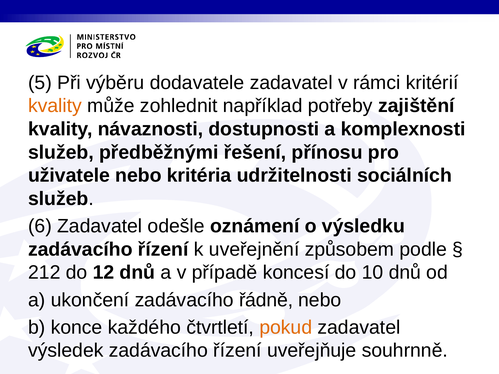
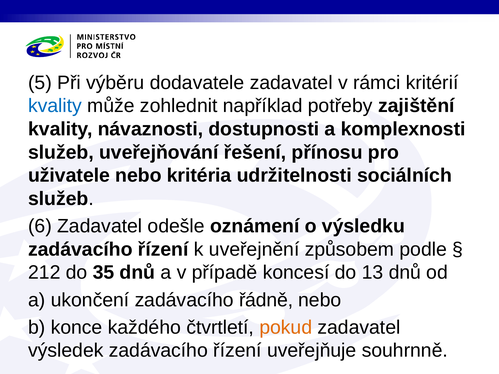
kvality at (55, 106) colour: orange -> blue
předběžnými: předběžnými -> uveřejňování
12: 12 -> 35
10: 10 -> 13
